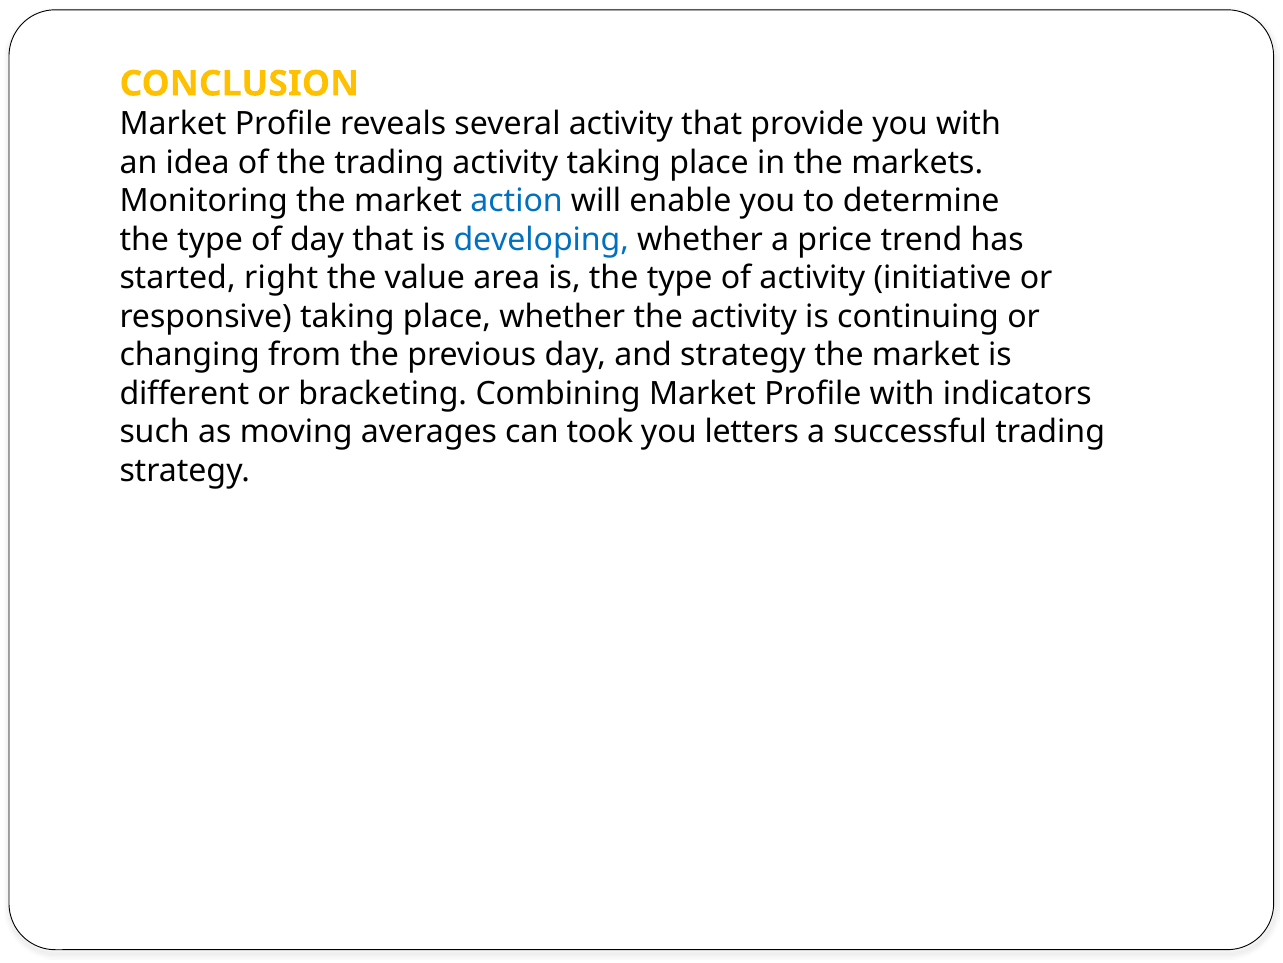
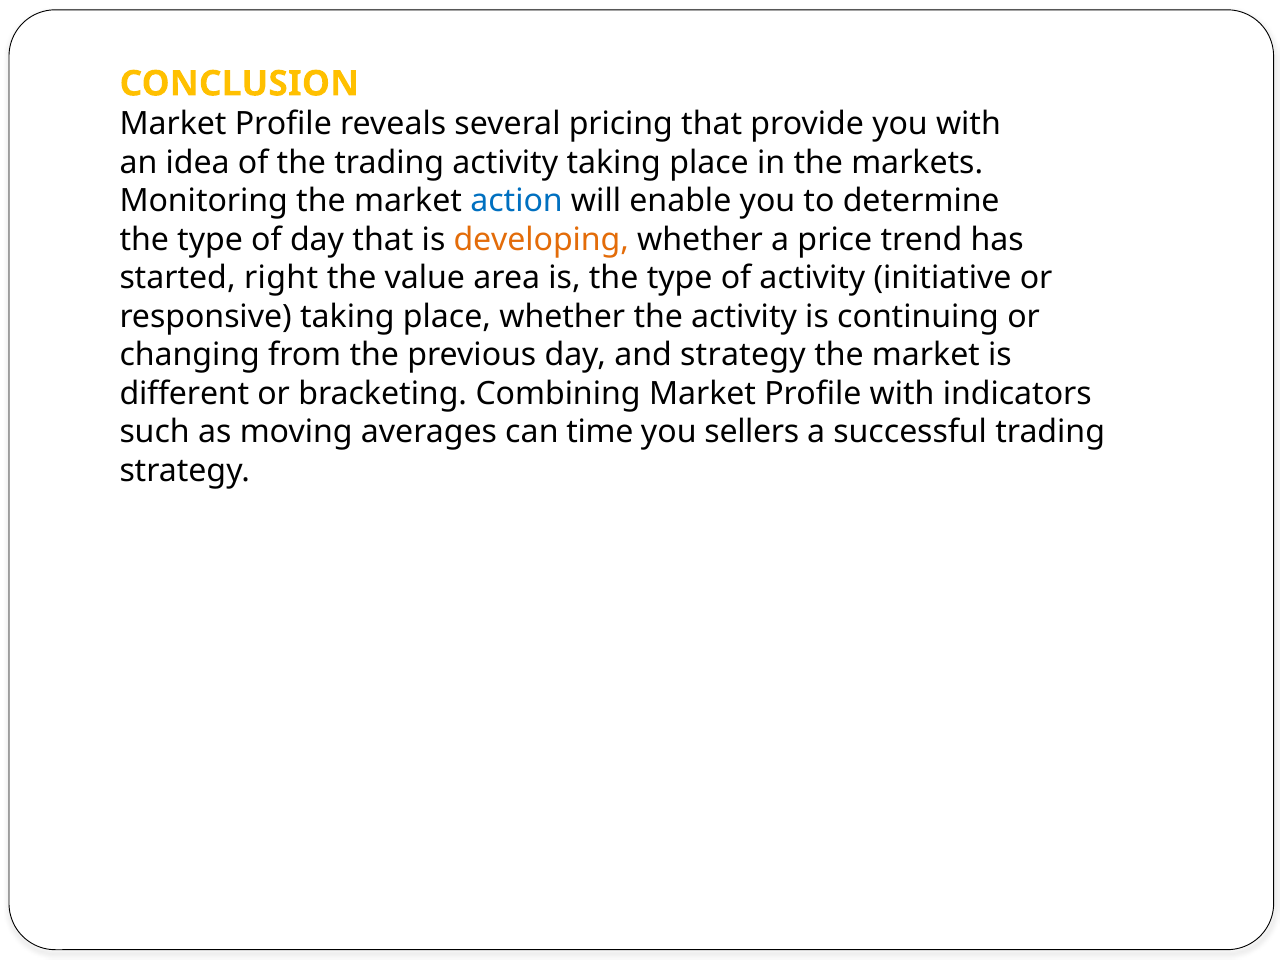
several activity: activity -> pricing
developing colour: blue -> orange
took: took -> time
letters: letters -> sellers
